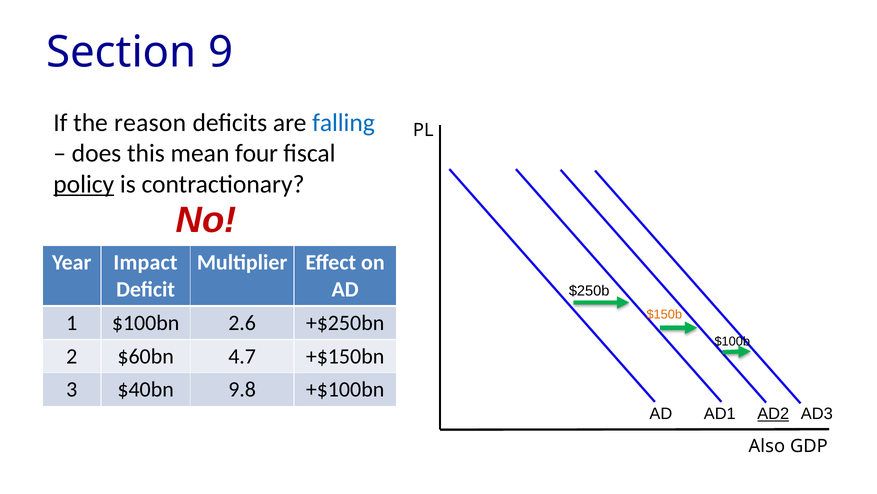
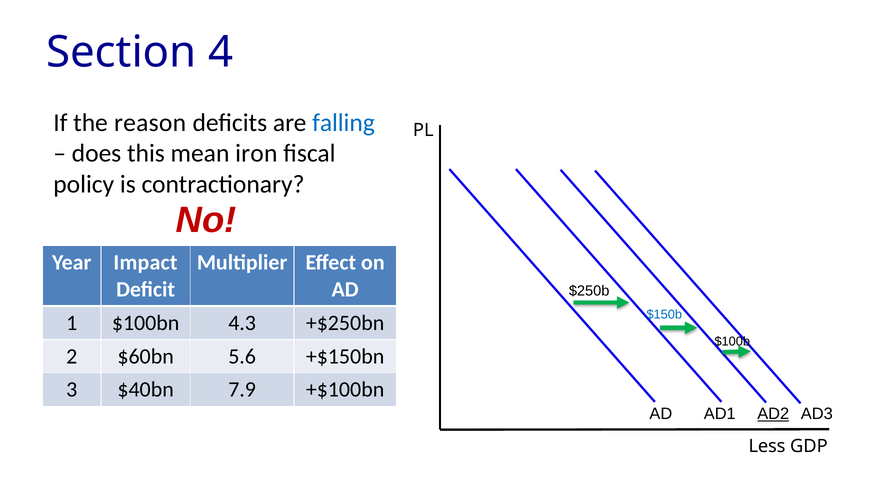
9: 9 -> 4
four: four -> iron
policy underline: present -> none
$150b colour: orange -> blue
2.6: 2.6 -> 4.3
4.7: 4.7 -> 5.6
9.8: 9.8 -> 7.9
Also: Also -> Less
